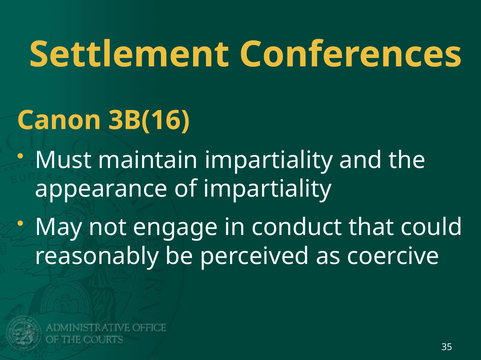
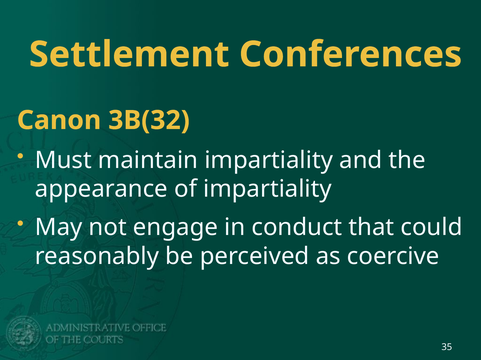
3B(16: 3B(16 -> 3B(32
